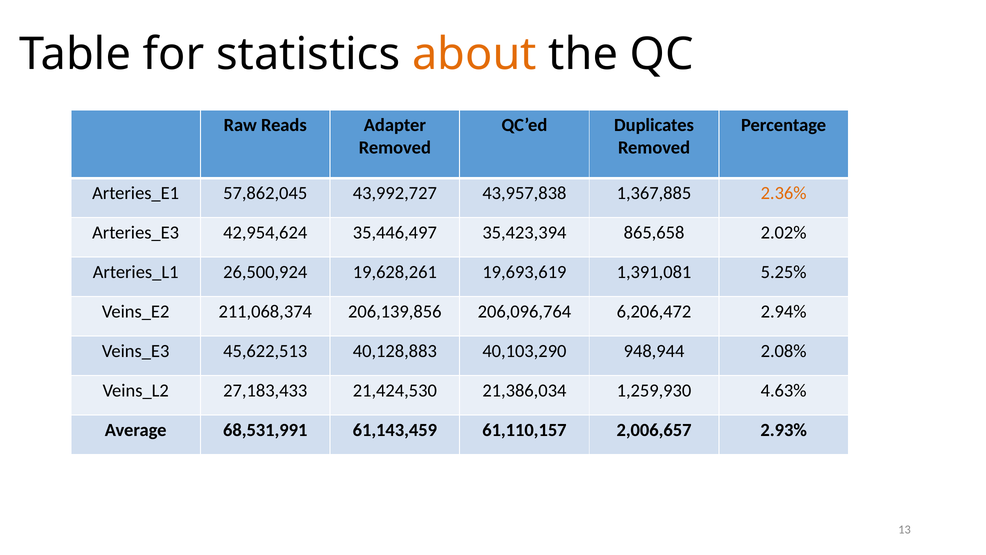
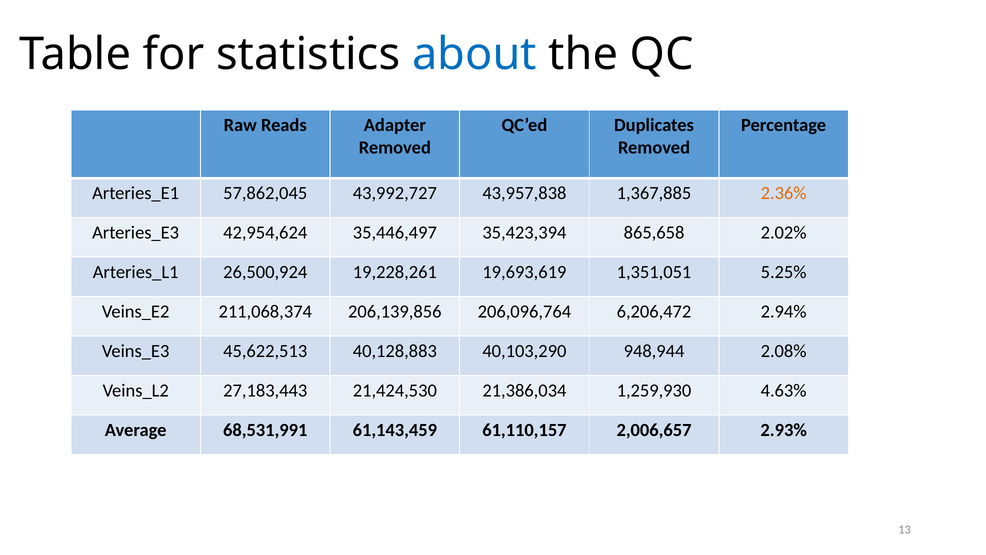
about colour: orange -> blue
19,628,261: 19,628,261 -> 19,228,261
1,391,081: 1,391,081 -> 1,351,051
27,183,433: 27,183,433 -> 27,183,443
